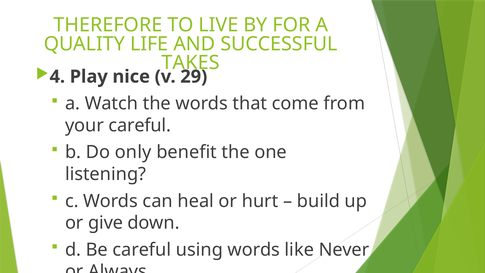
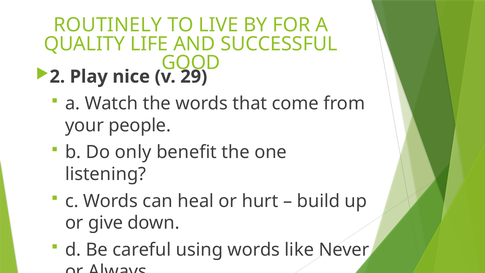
THEREFORE: THEREFORE -> ROUTINELY
TAKES: TAKES -> GOOD
4: 4 -> 2
your careful: careful -> people
